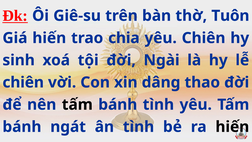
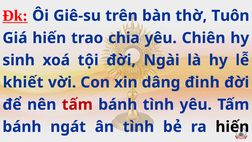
chiên at (23, 82): chiên -> khiết
thao: thao -> đinh
tấm at (77, 104) colour: black -> red
